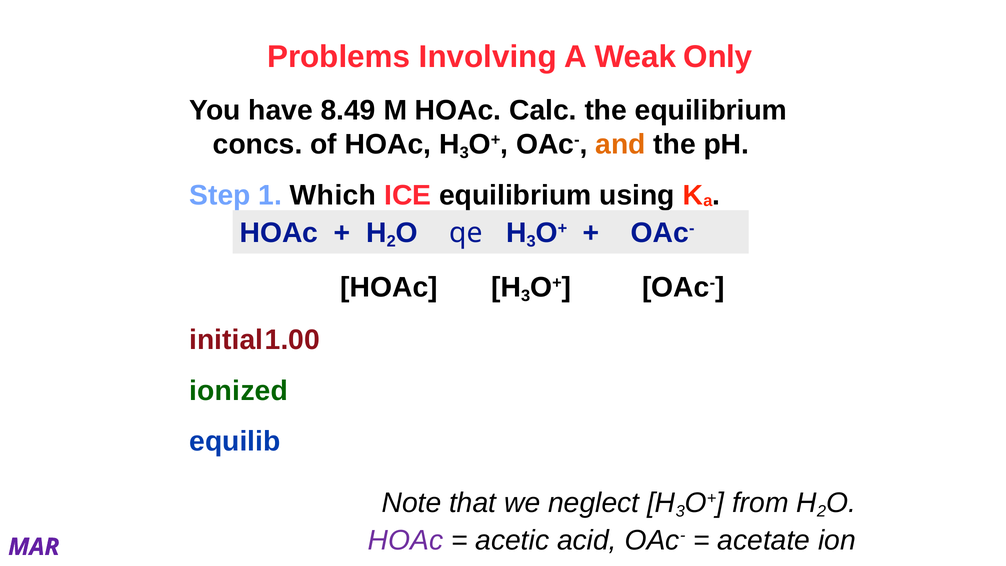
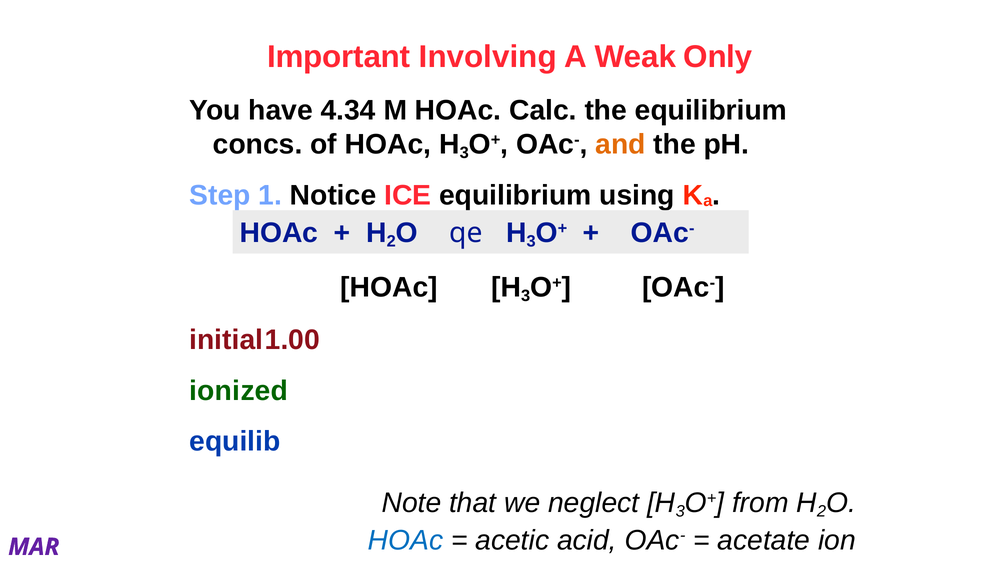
Problems: Problems -> Important
8.49: 8.49 -> 4.34
Which: Which -> Notice
HOAc at (406, 540) colour: purple -> blue
